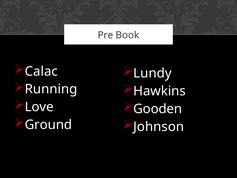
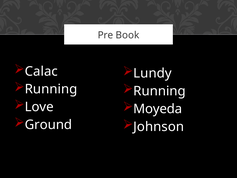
Hawkins at (160, 91): Hawkins -> Running
Gooden: Gooden -> Moyeda
